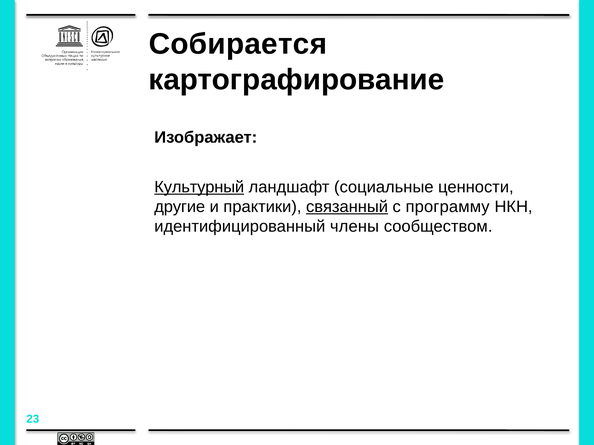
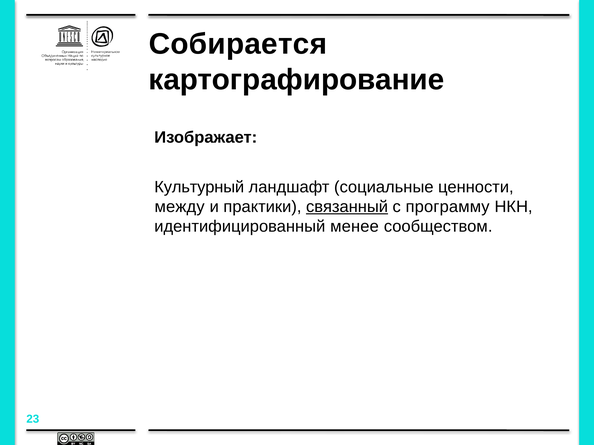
Культурный underline: present -> none
другие: другие -> между
члены: члены -> менее
